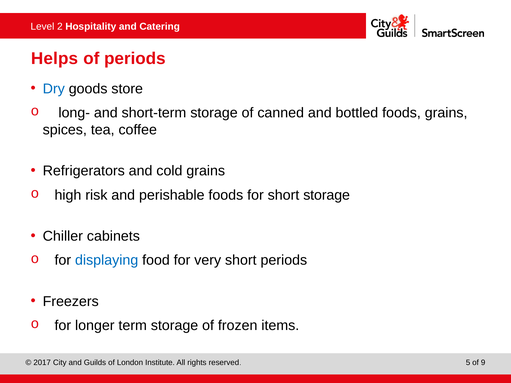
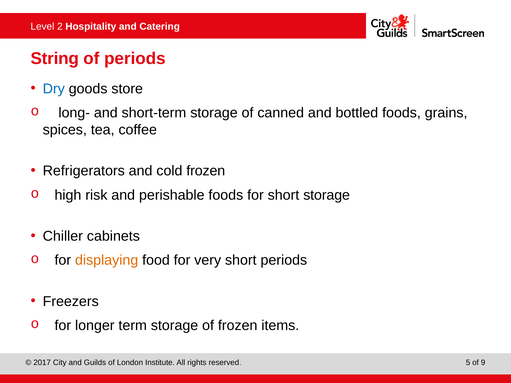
Helps: Helps -> String
cold grains: grains -> frozen
displaying colour: blue -> orange
